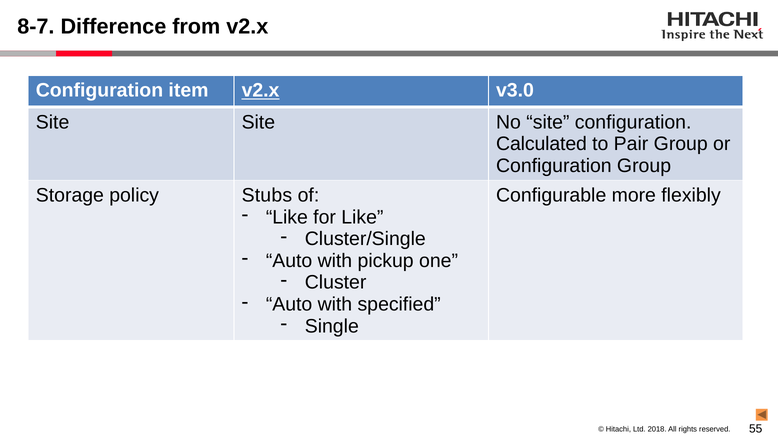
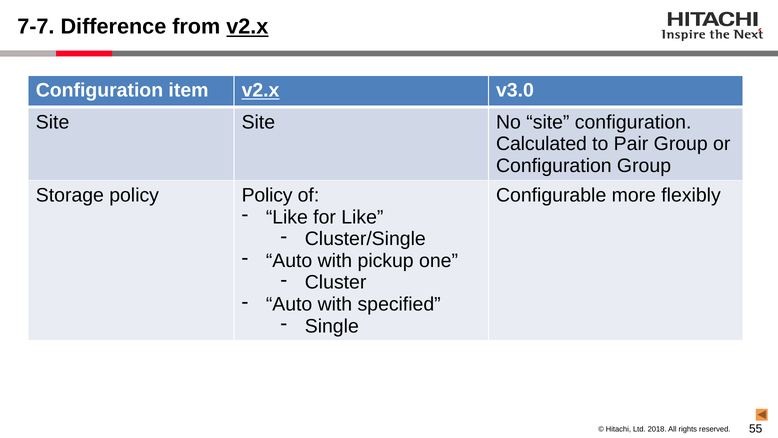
8-7: 8-7 -> 7-7
v2.x at (247, 27) underline: none -> present
policy Stubs: Stubs -> Policy
